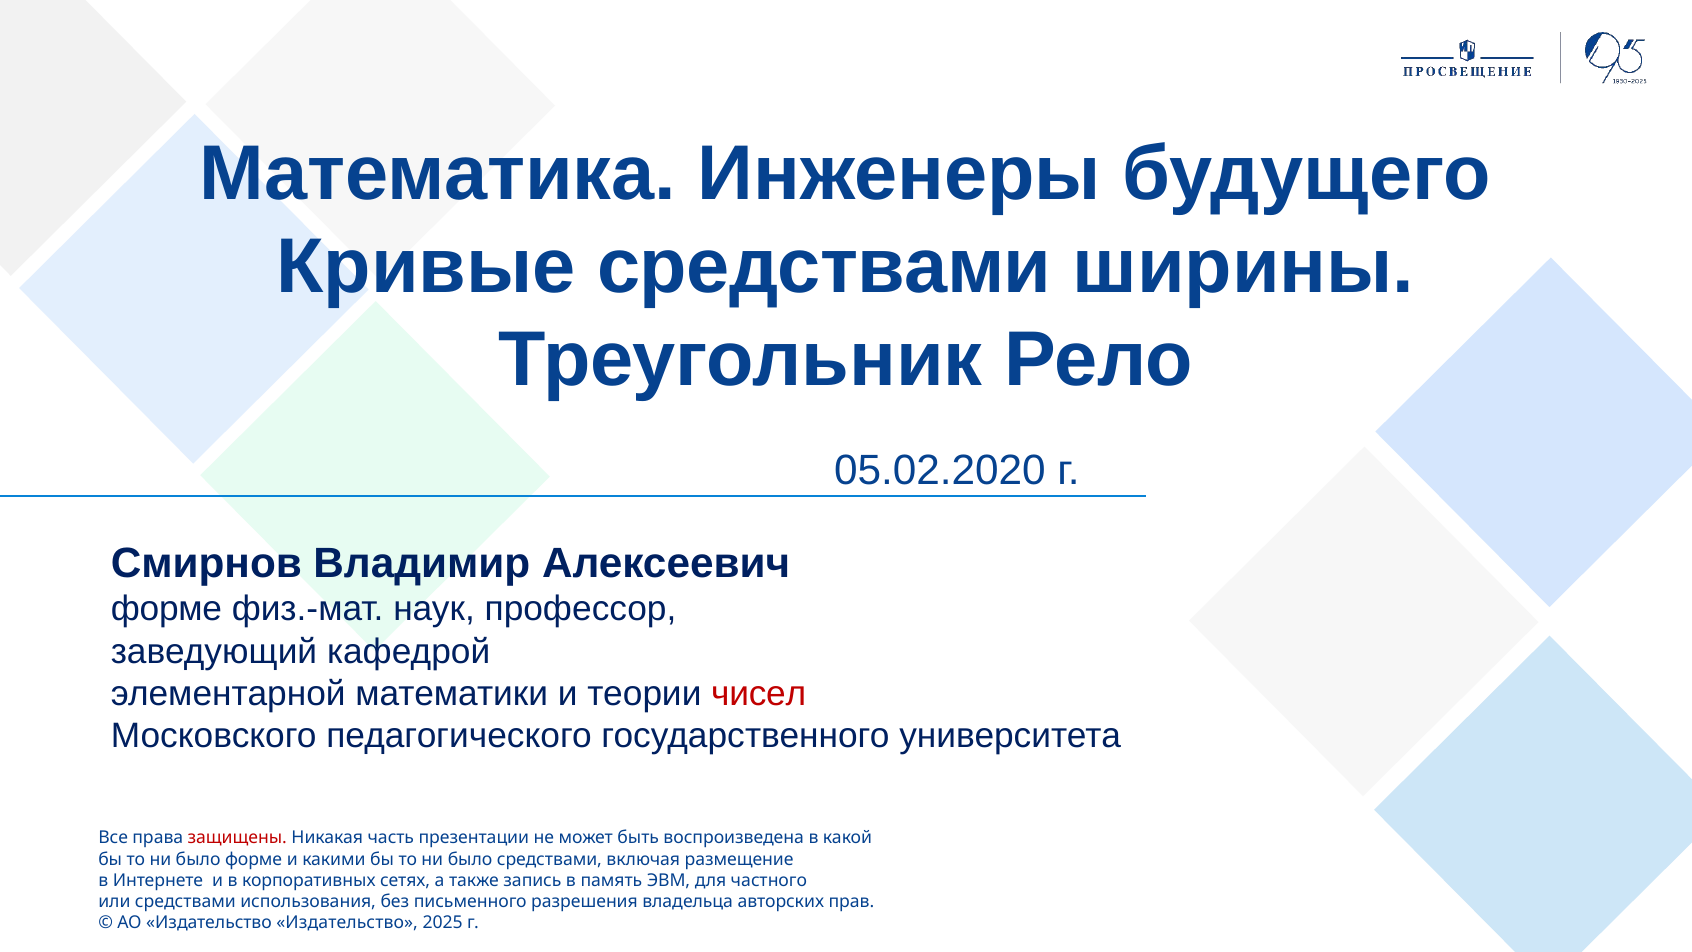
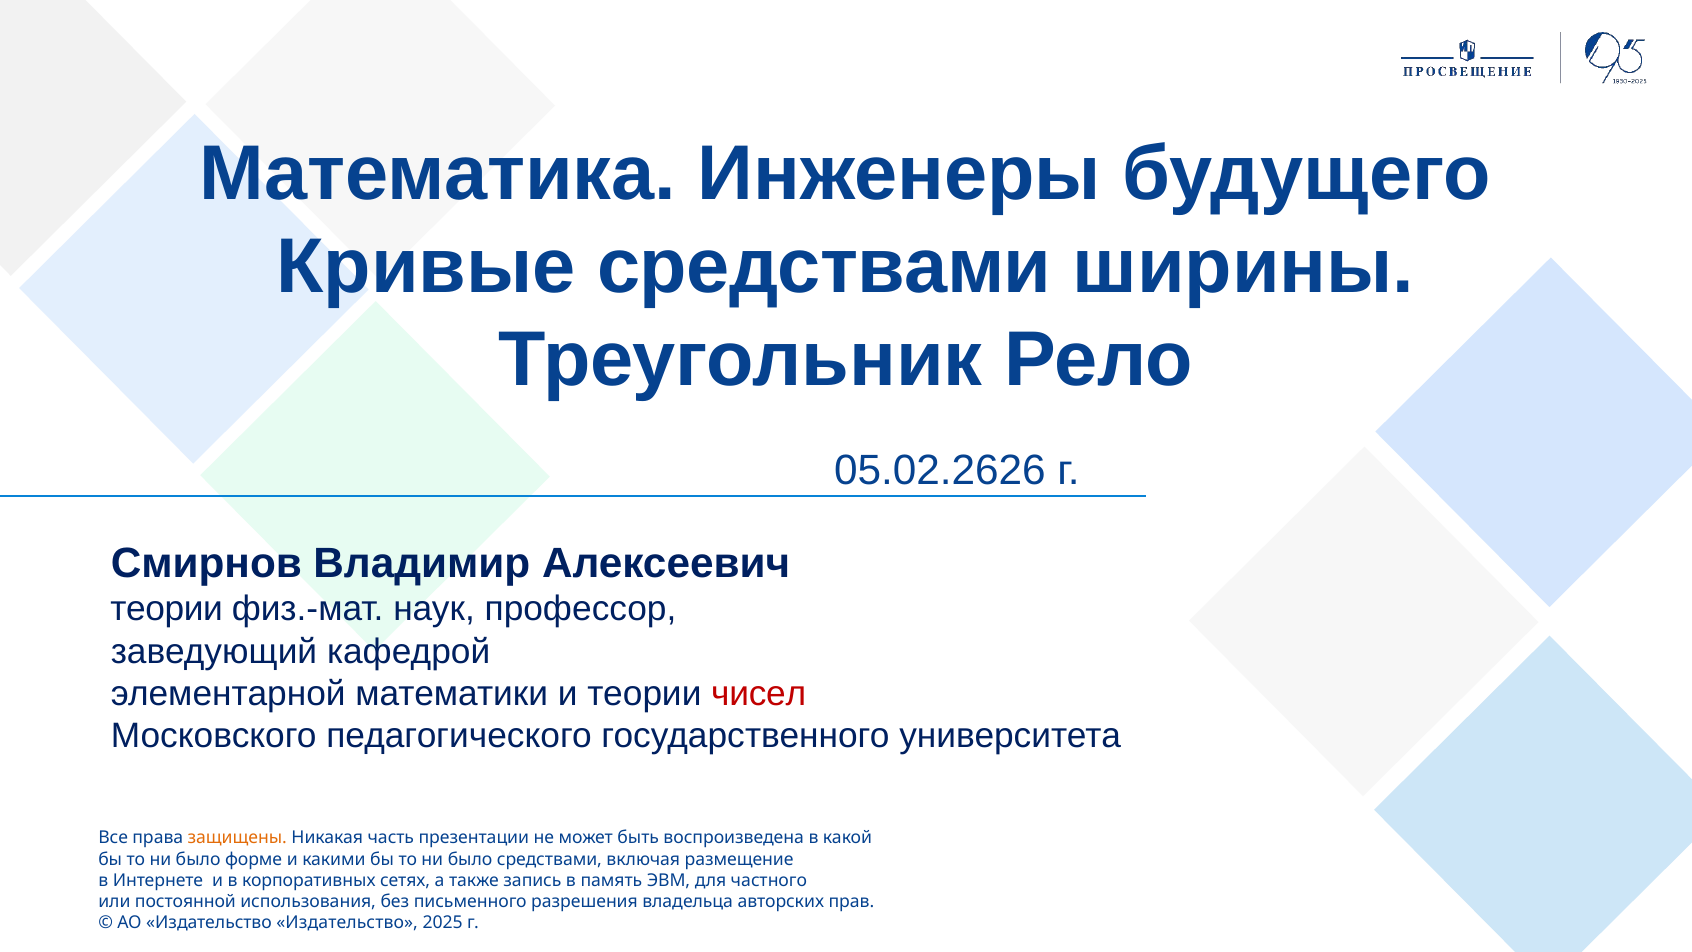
05.02.2020: 05.02.2020 -> 05.02.2626
форме at (167, 609): форме -> теории
защищены colour: red -> orange
или средствами: средствами -> постоянной
